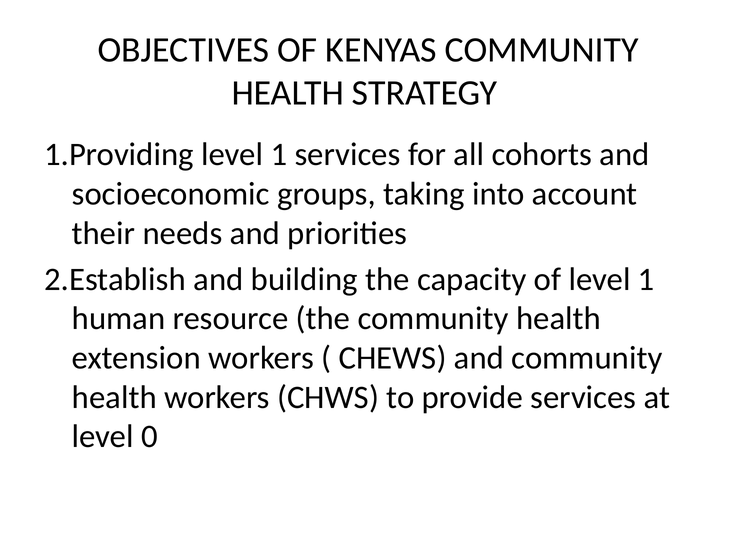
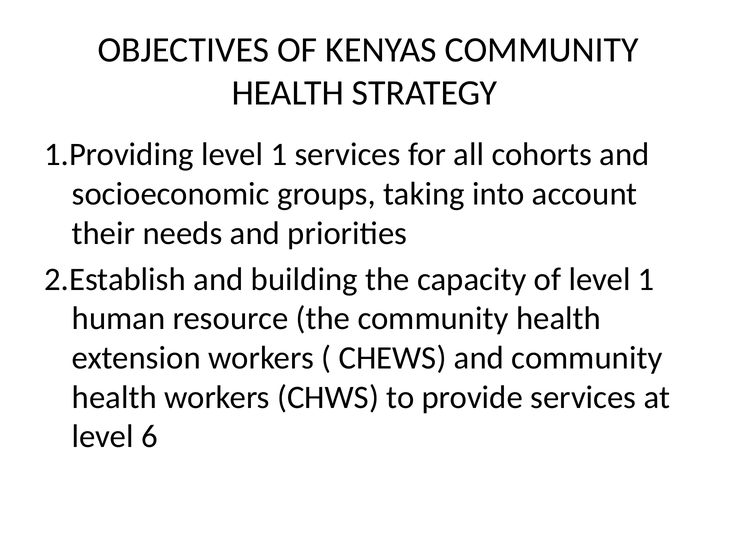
0: 0 -> 6
